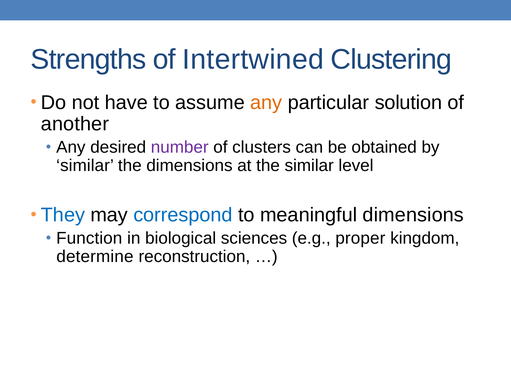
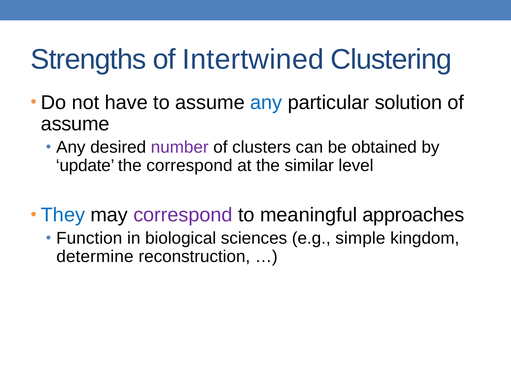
any at (266, 103) colour: orange -> blue
another at (75, 124): another -> assume
similar at (85, 166): similar -> update
the dimensions: dimensions -> correspond
correspond at (183, 215) colour: blue -> purple
meaningful dimensions: dimensions -> approaches
proper: proper -> simple
